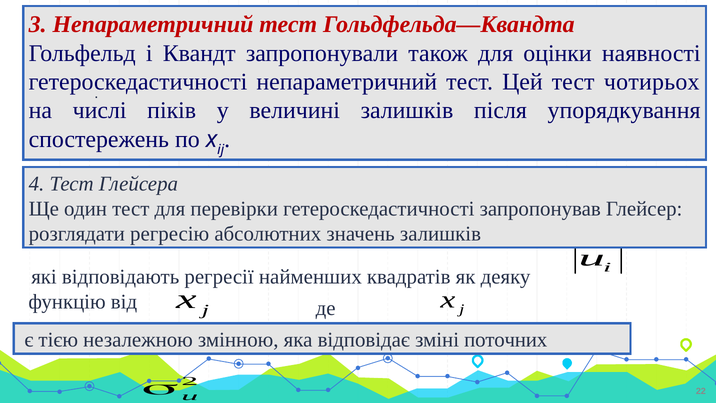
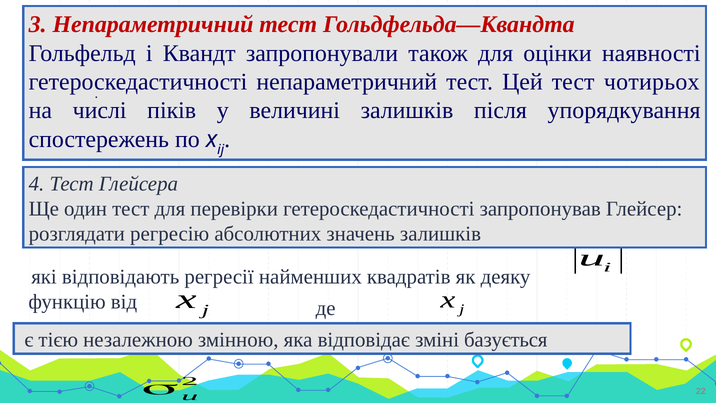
поточних: поточних -> базується
